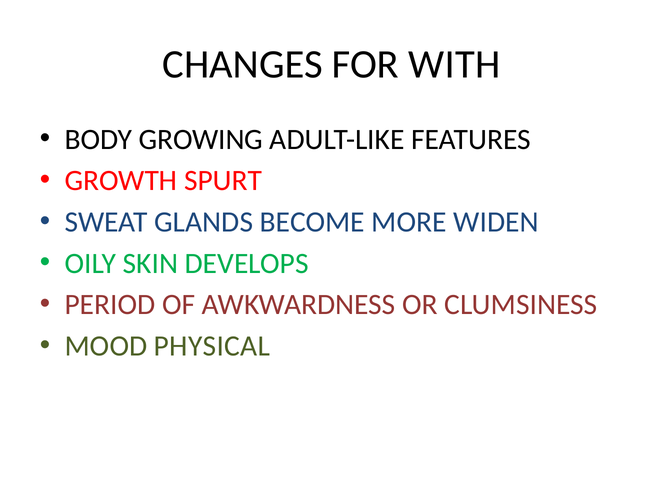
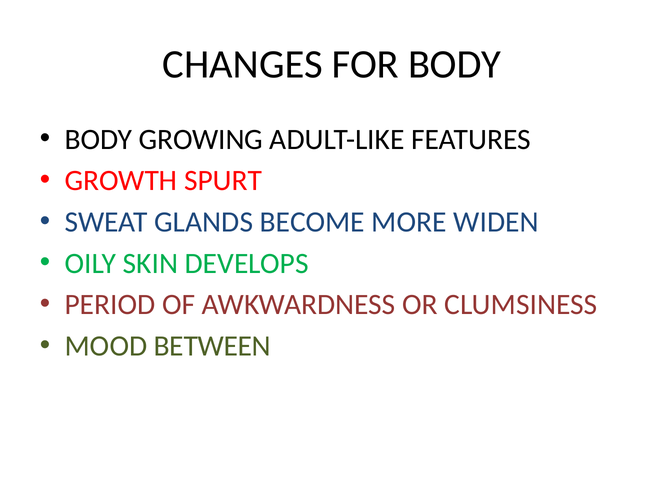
FOR WITH: WITH -> BODY
PHYSICAL: PHYSICAL -> BETWEEN
